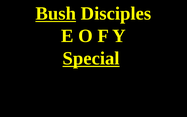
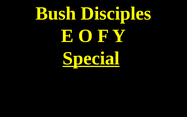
Bush underline: present -> none
